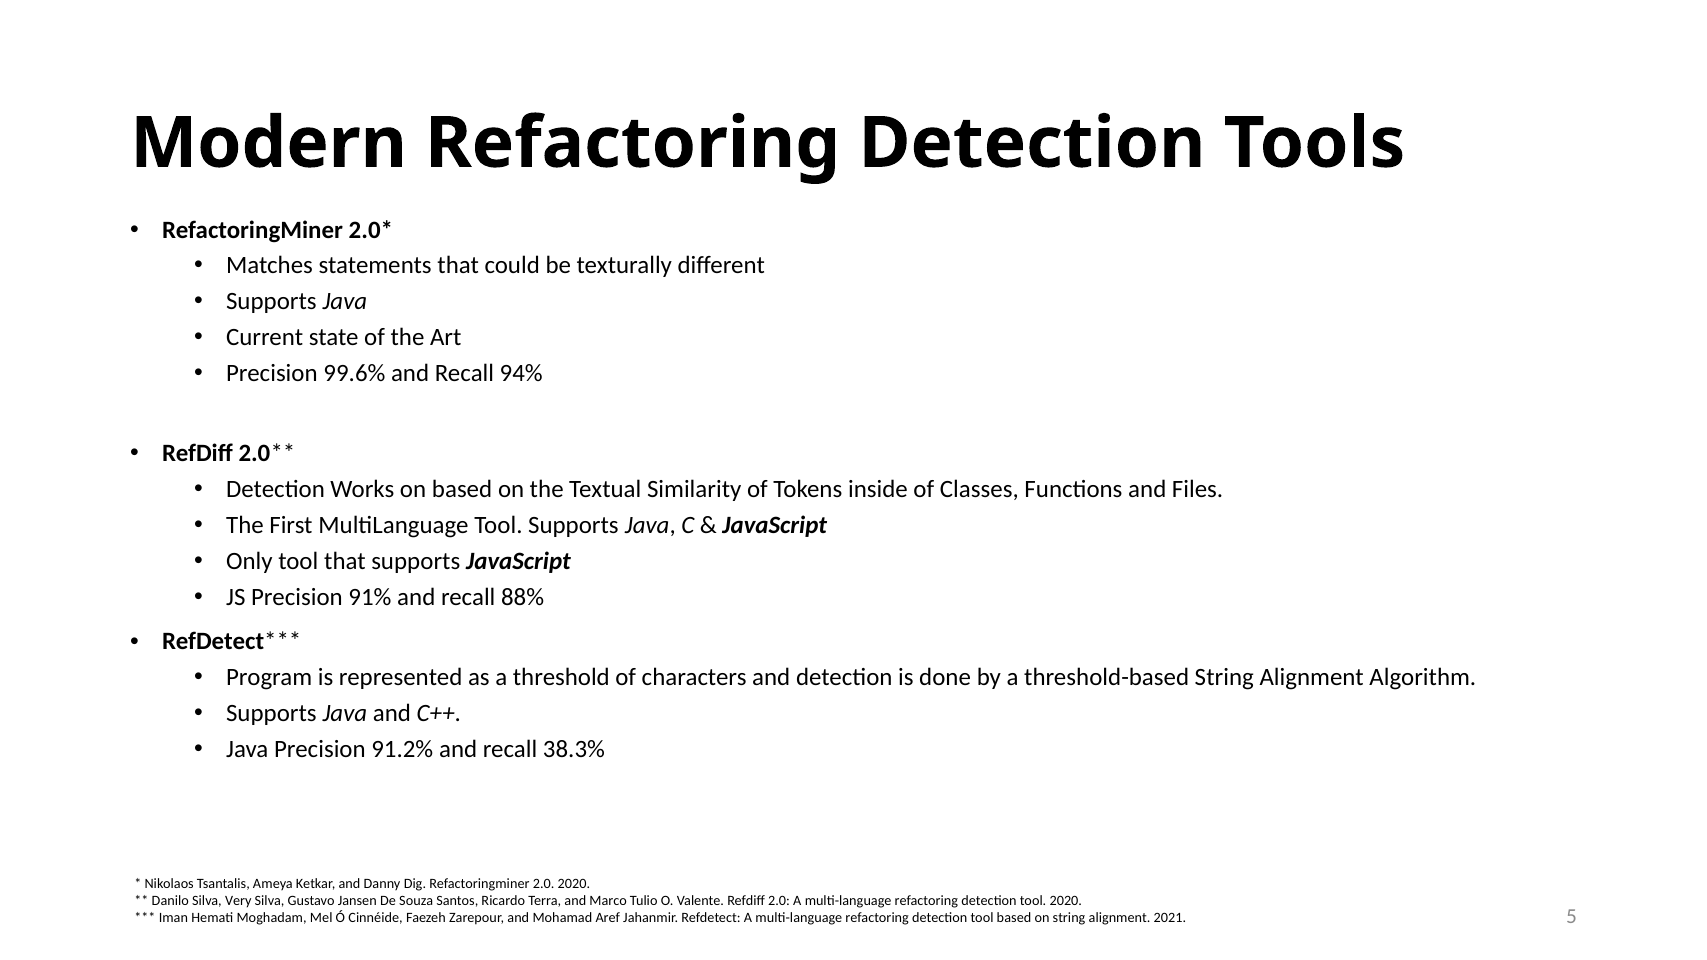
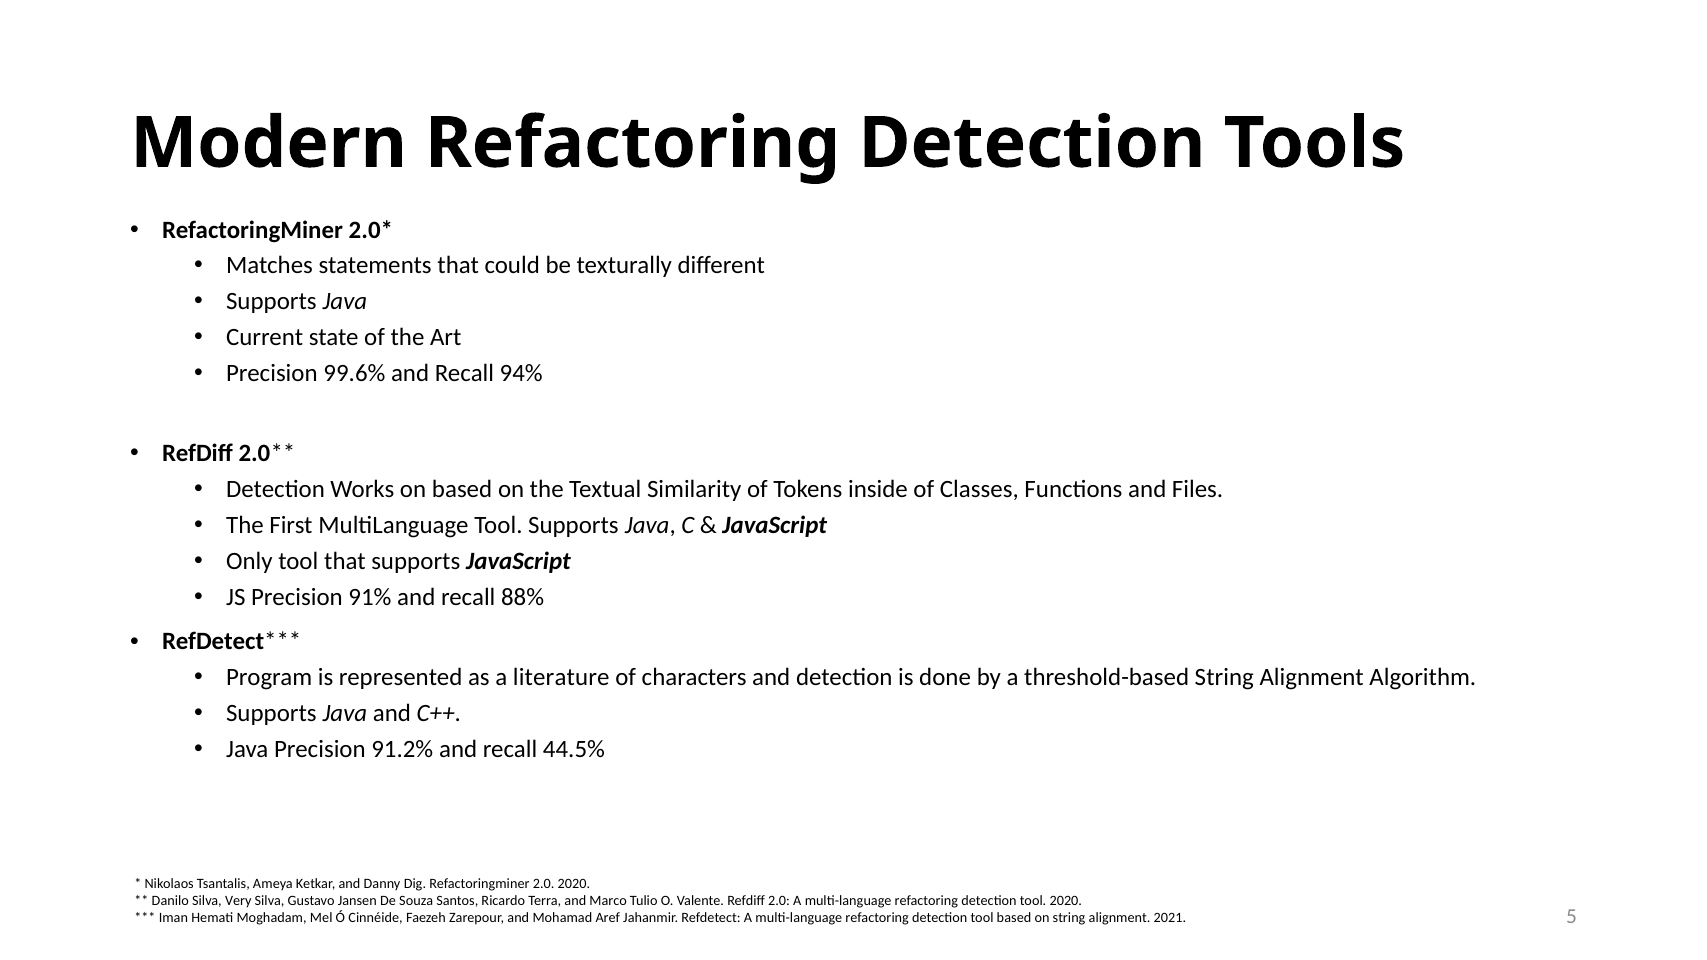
threshold: threshold -> literature
38.3%: 38.3% -> 44.5%
